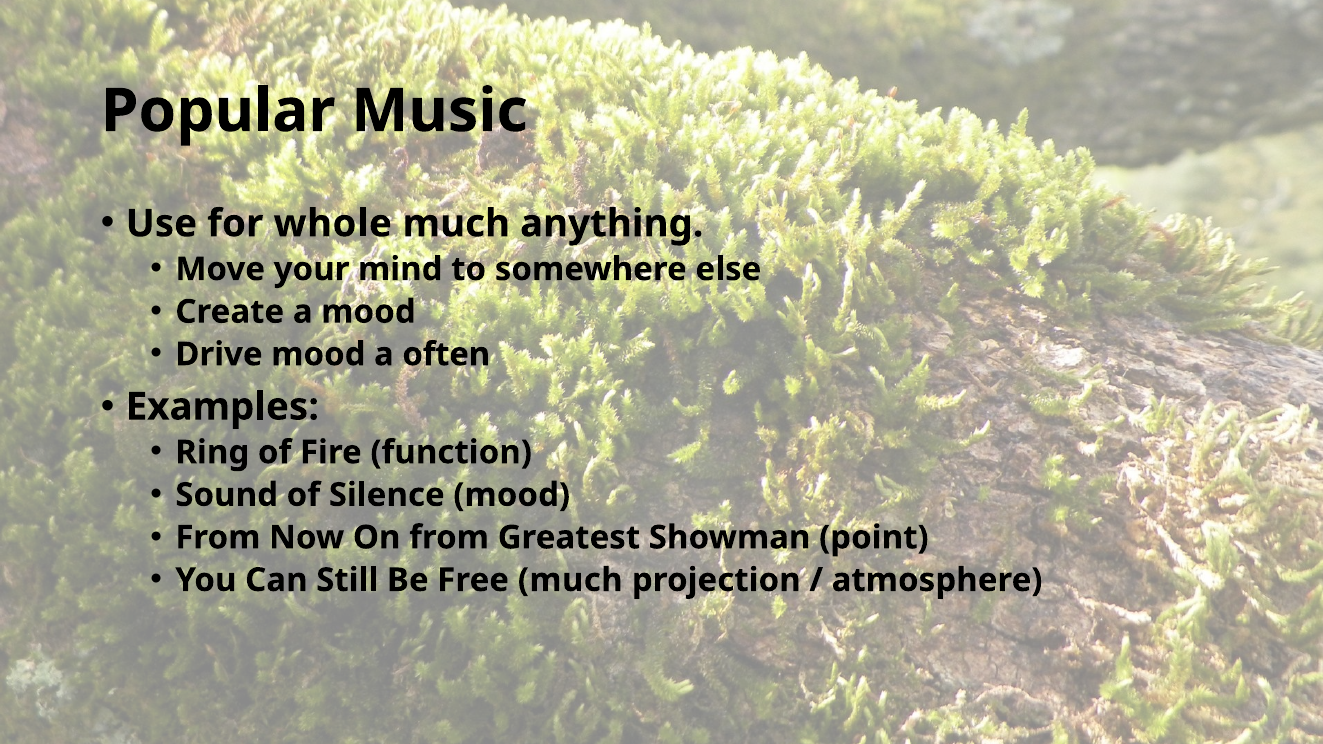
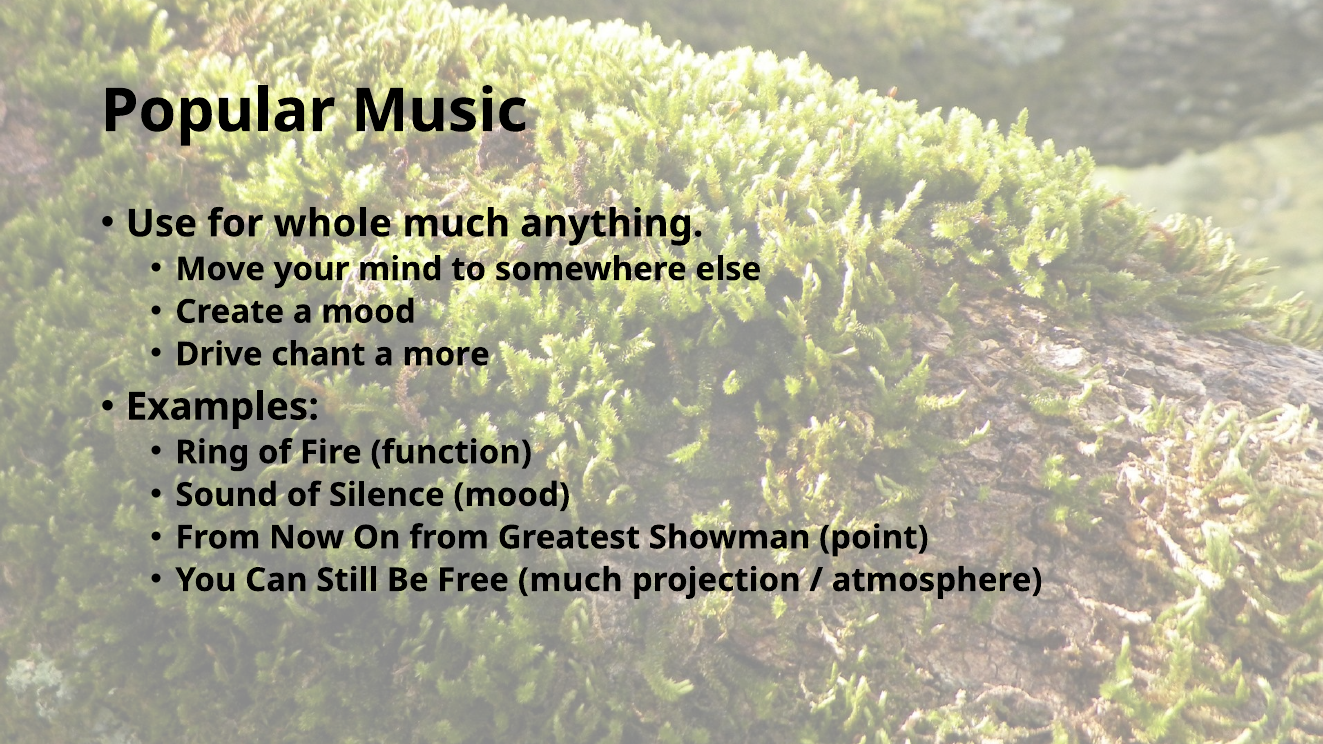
Drive mood: mood -> chant
often: often -> more
